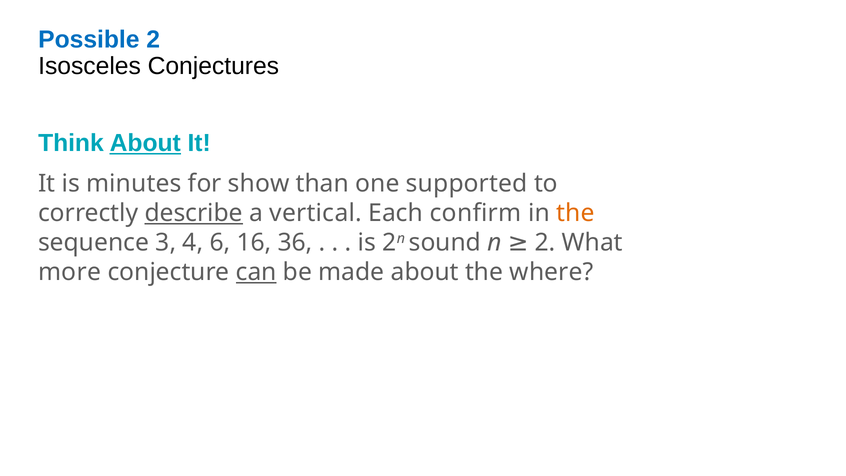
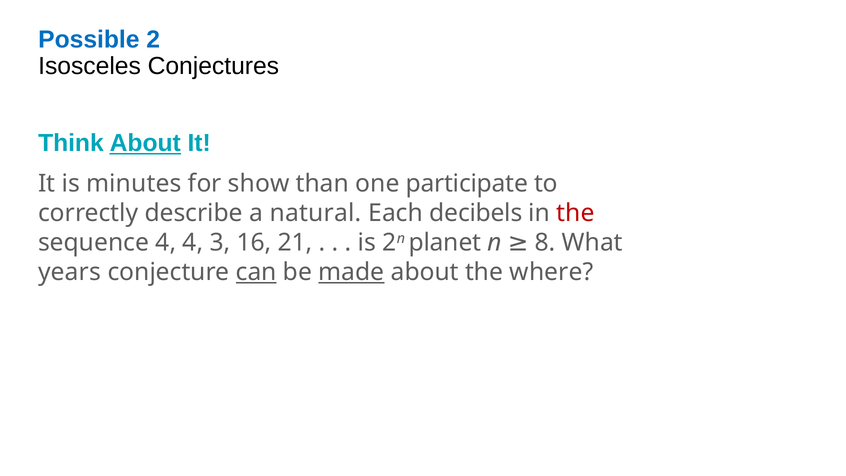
supported: supported -> participate
describe underline: present -> none
vertical: vertical -> natural
confirm: confirm -> decibels
the at (575, 213) colour: orange -> red
sequence 3: 3 -> 4
6: 6 -> 3
36: 36 -> 21
sound: sound -> planet
n 2: 2 -> 8
more: more -> years
made underline: none -> present
